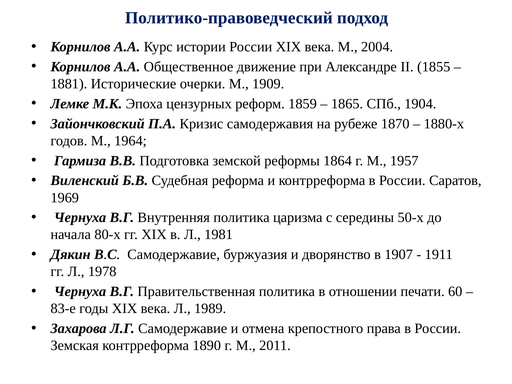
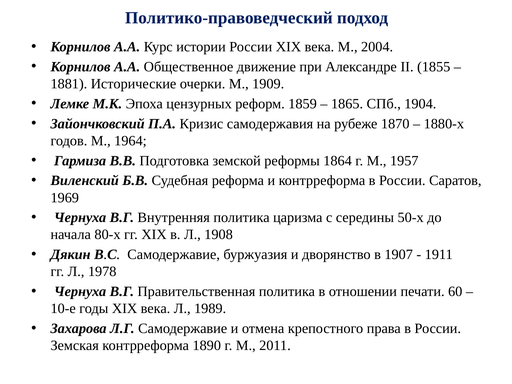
1981: 1981 -> 1908
83-е: 83-е -> 10-е
